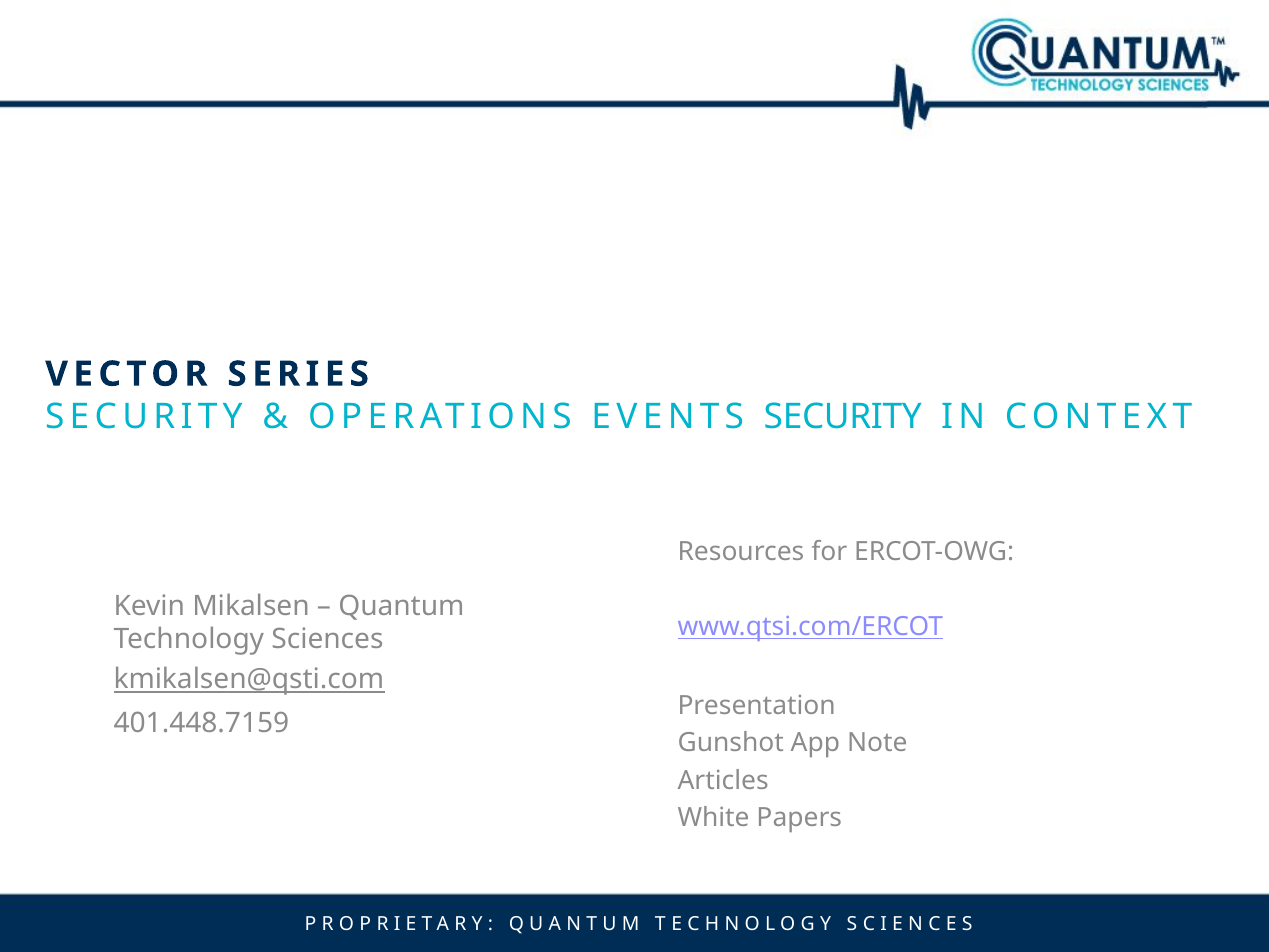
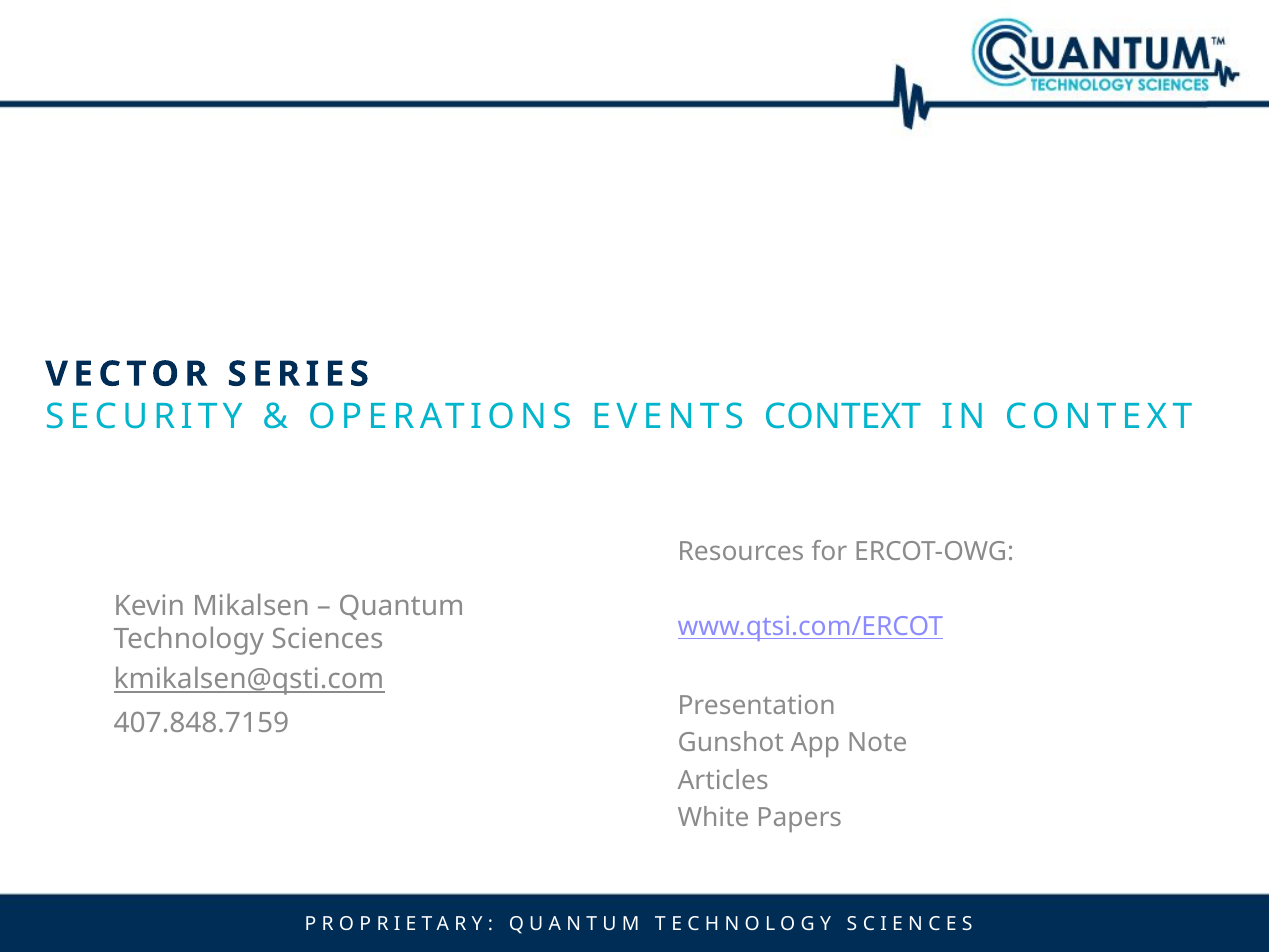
EVENTS SECURITY: SECURITY -> CONTEXT
401.448.7159: 401.448.7159 -> 407.848.7159
